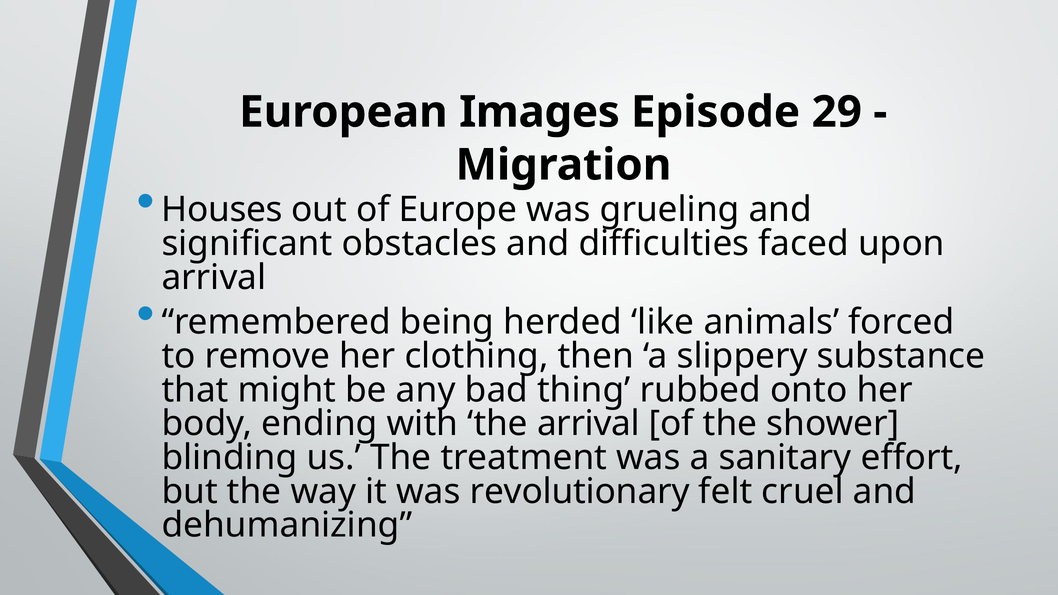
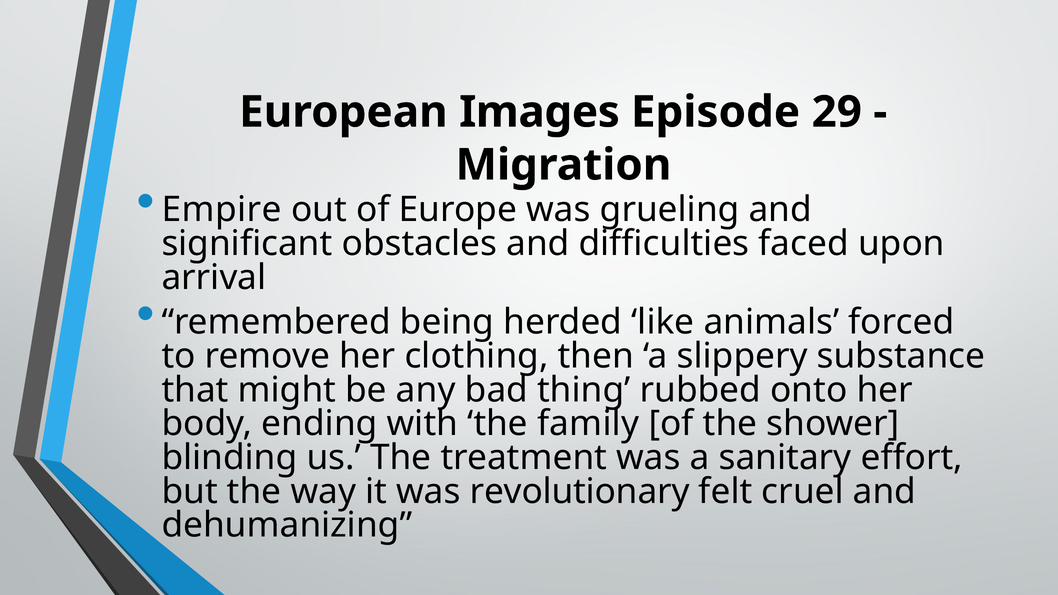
Houses: Houses -> Empire
the arrival: arrival -> family
